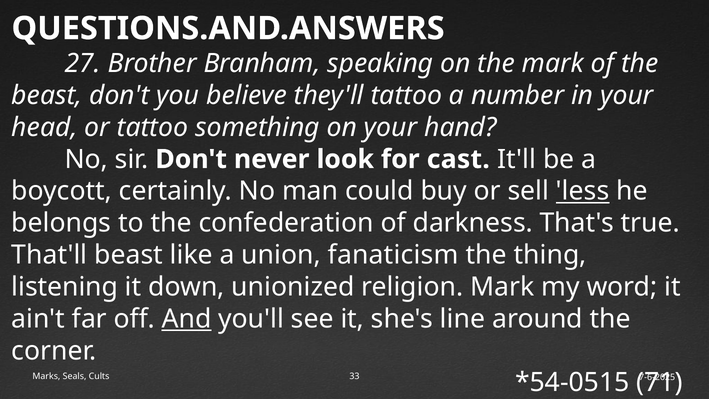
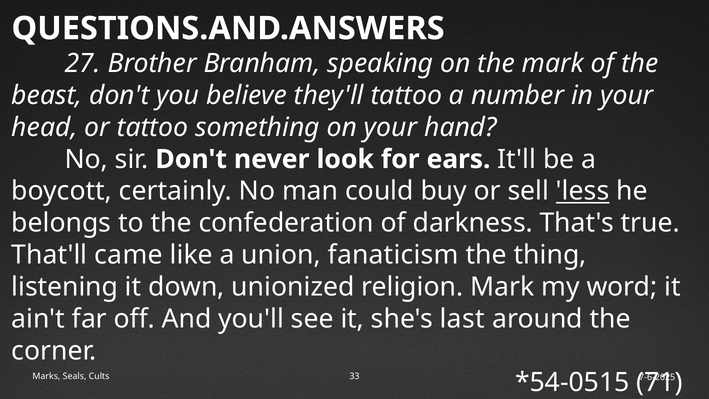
cast: cast -> ears
That'll beast: beast -> came
And underline: present -> none
line: line -> last
